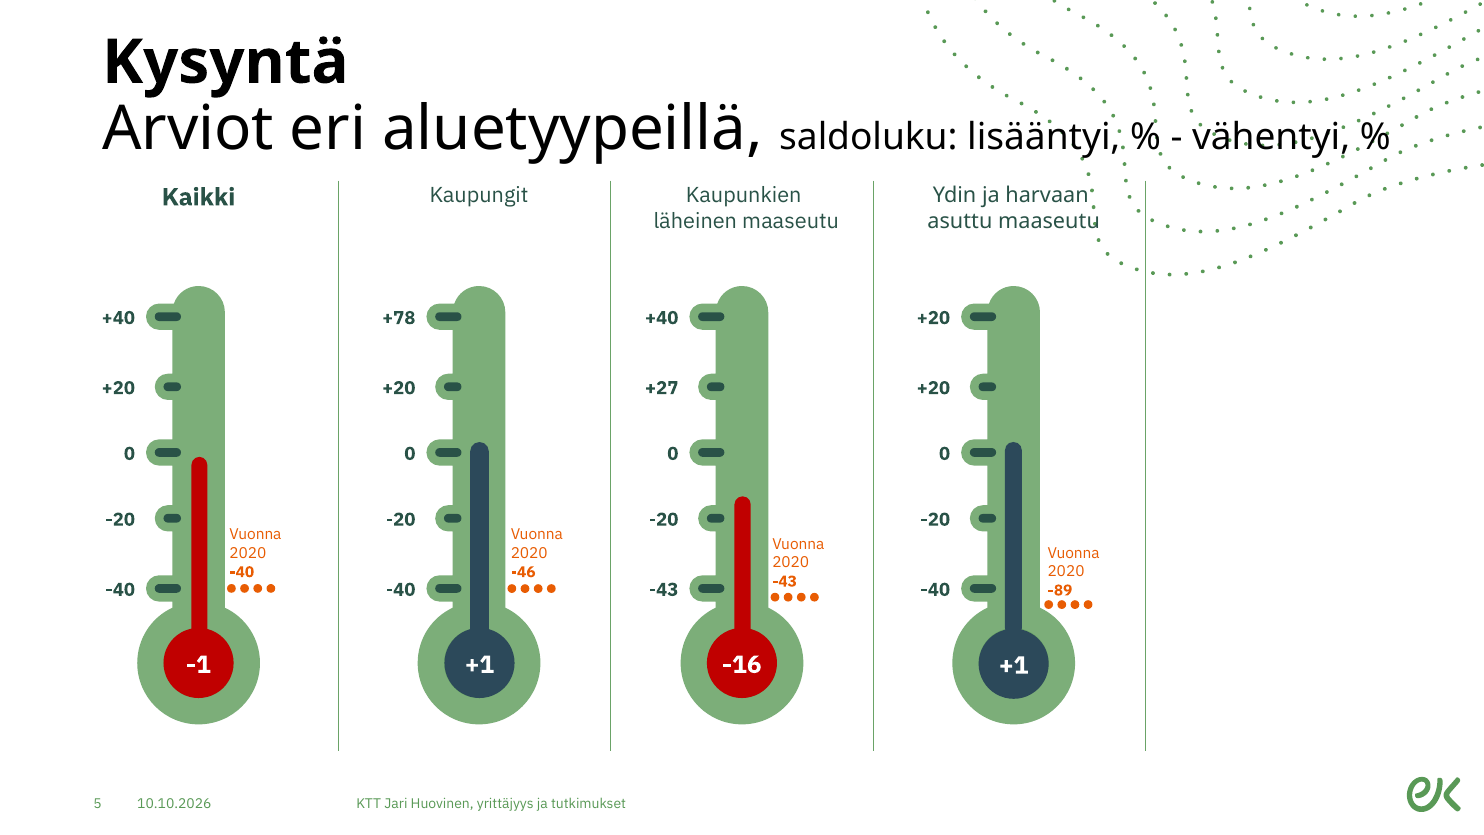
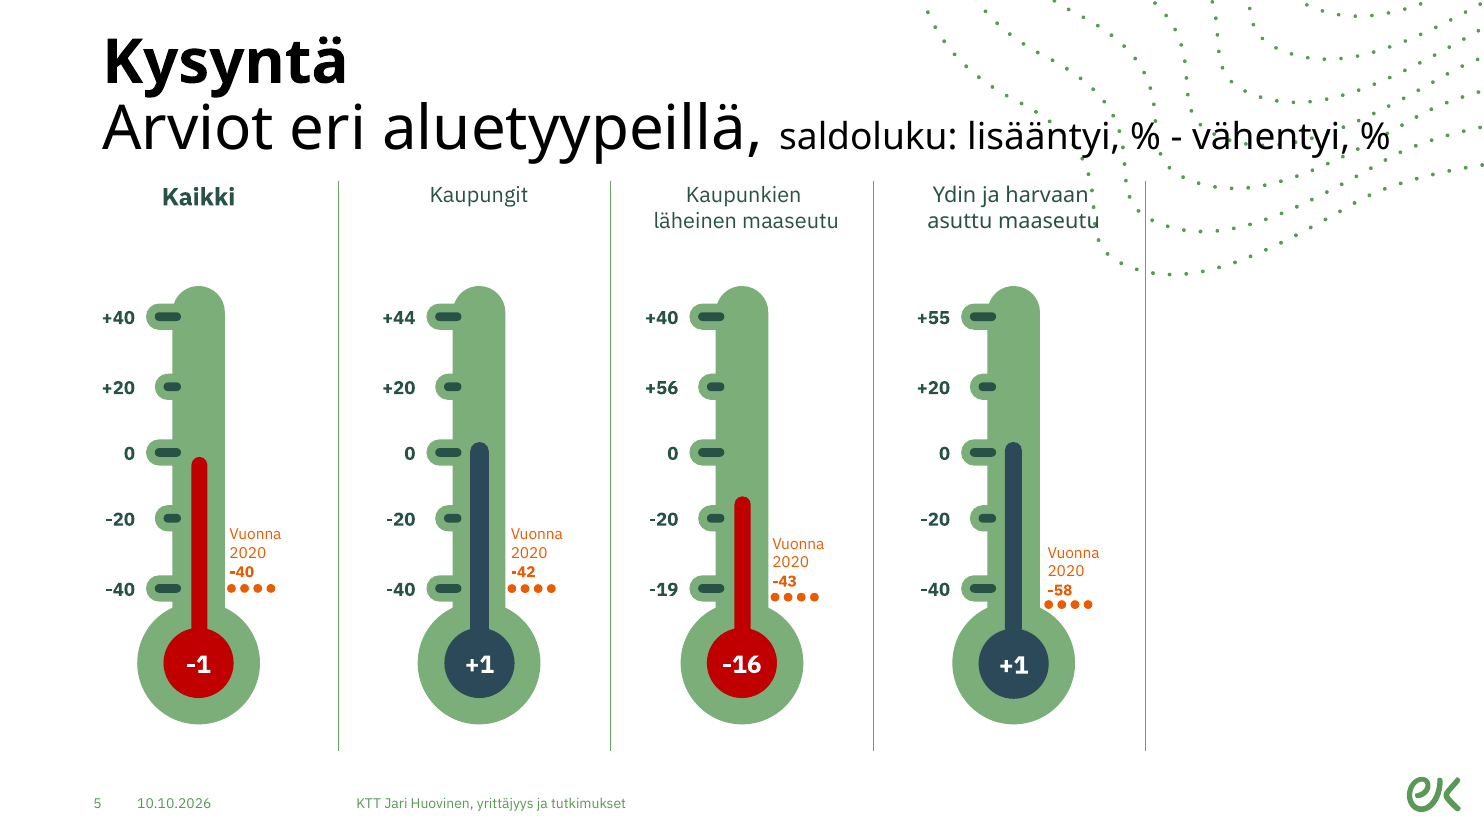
+78: +78 -> +44
+20 at (933, 318): +20 -> +55
+27: +27 -> +56
-46: -46 -> -42
-43 at (664, 590): -43 -> -19
-89: -89 -> -58
